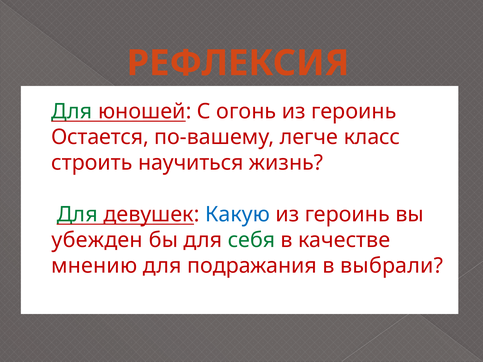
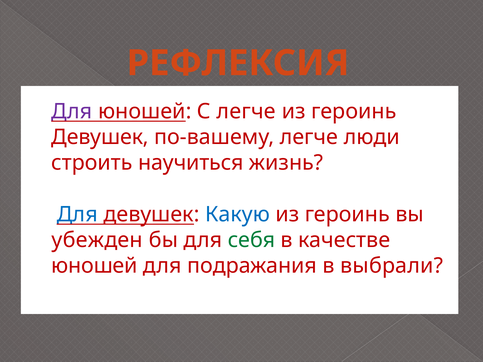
Для at (72, 111) colour: green -> purple
С огонь: огонь -> легче
Остается at (100, 137): Остается -> Девушек
класс: класс -> люди
Для at (77, 215) colour: green -> blue
мнению at (94, 266): мнению -> юношей
